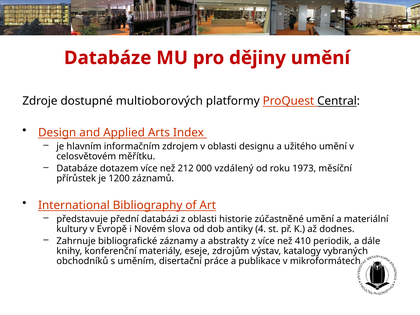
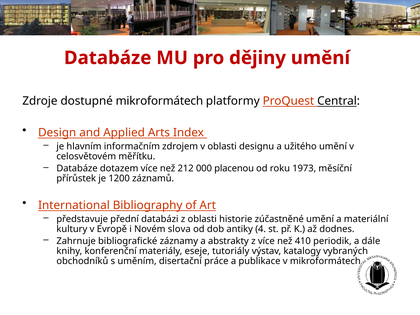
dostupné multioborových: multioborových -> mikroformátech
vzdálený: vzdálený -> placenou
zdrojům: zdrojům -> tutoriály
